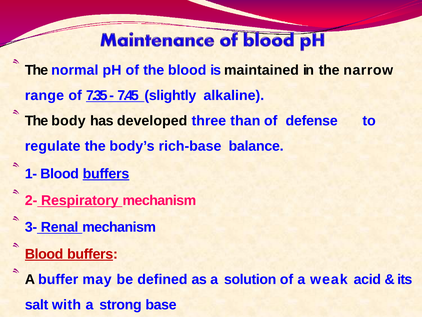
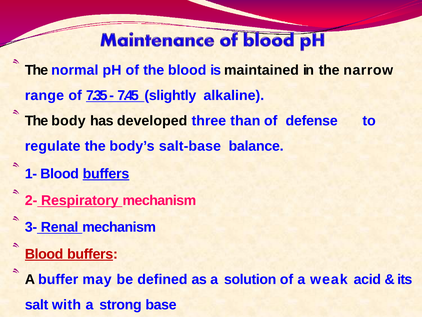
rich-base: rich-base -> salt-base
